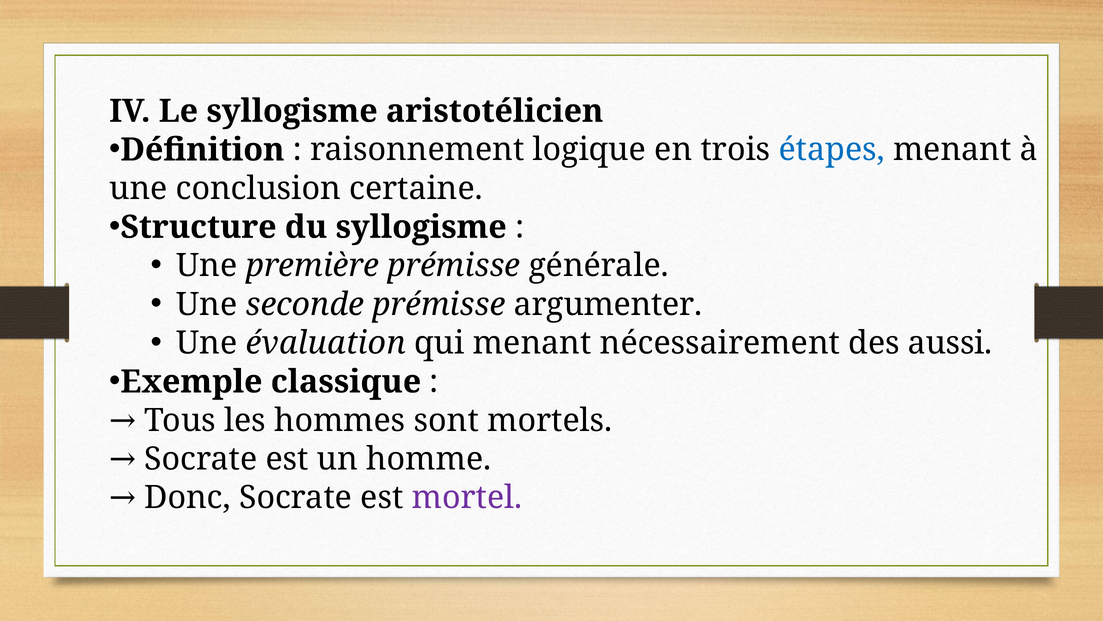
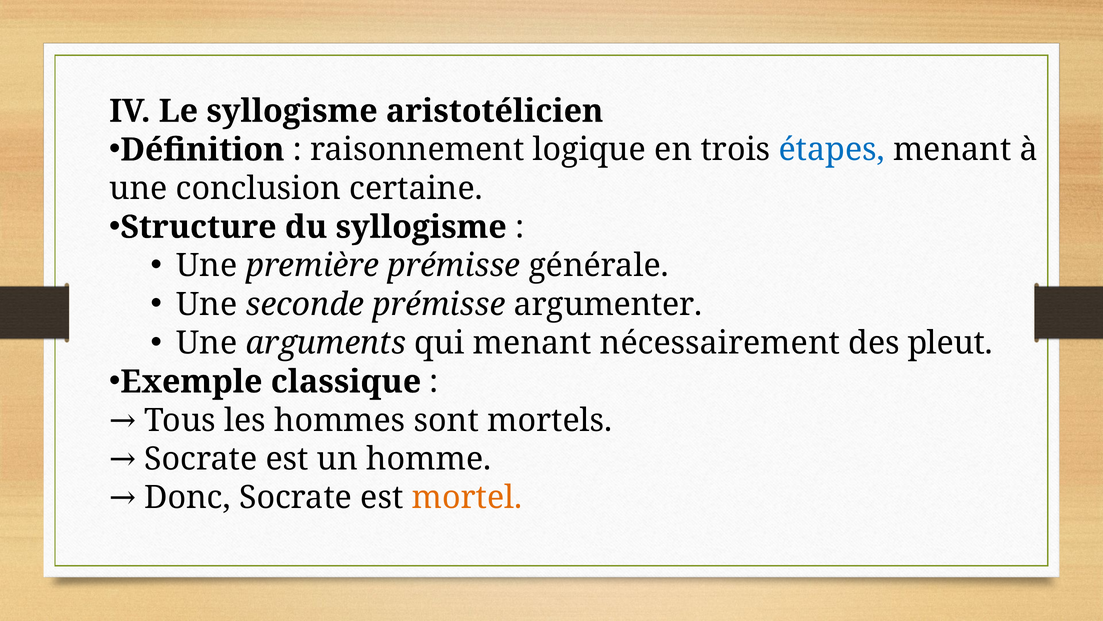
évaluation: évaluation -> arguments
aussi: aussi -> pleut
mortel colour: purple -> orange
